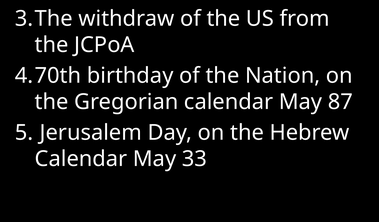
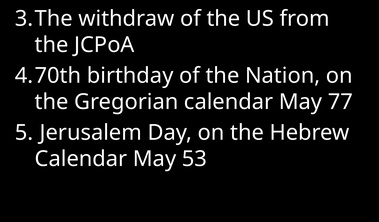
87: 87 -> 77
33: 33 -> 53
